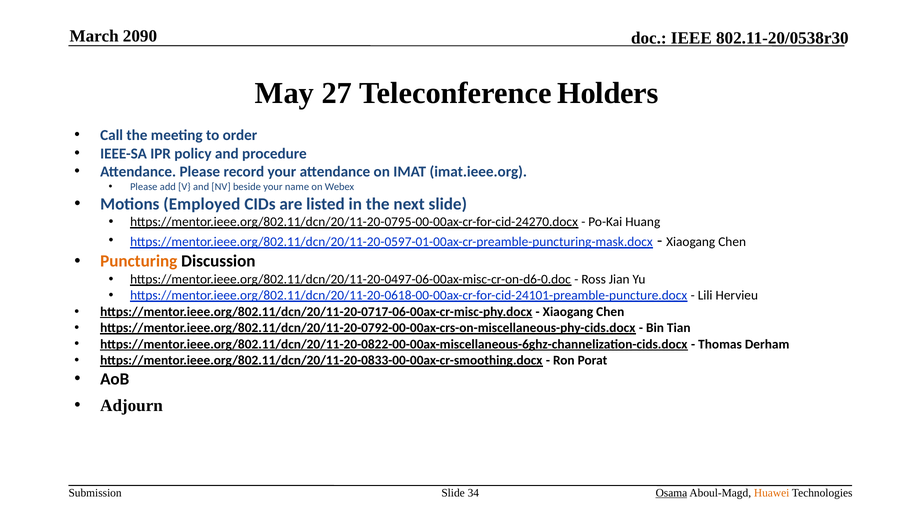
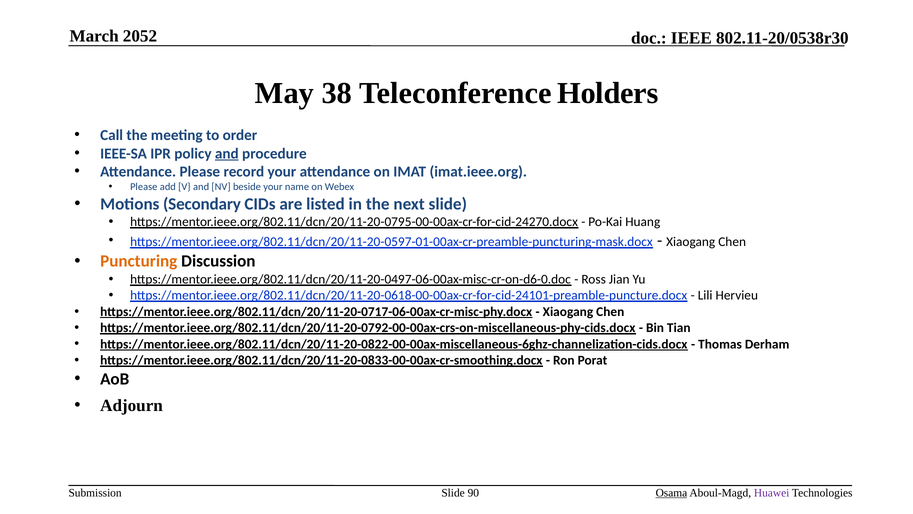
2090: 2090 -> 2052
27: 27 -> 38
and at (227, 153) underline: none -> present
Employed: Employed -> Secondary
34: 34 -> 90
Huawei colour: orange -> purple
